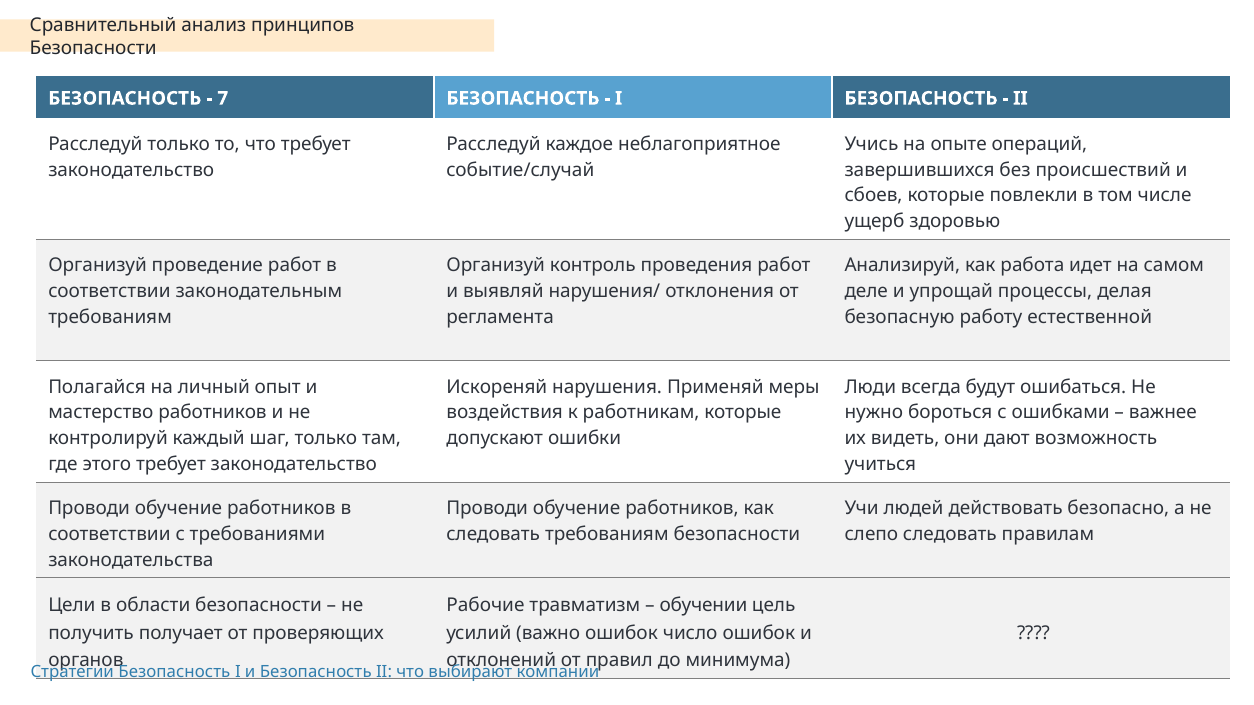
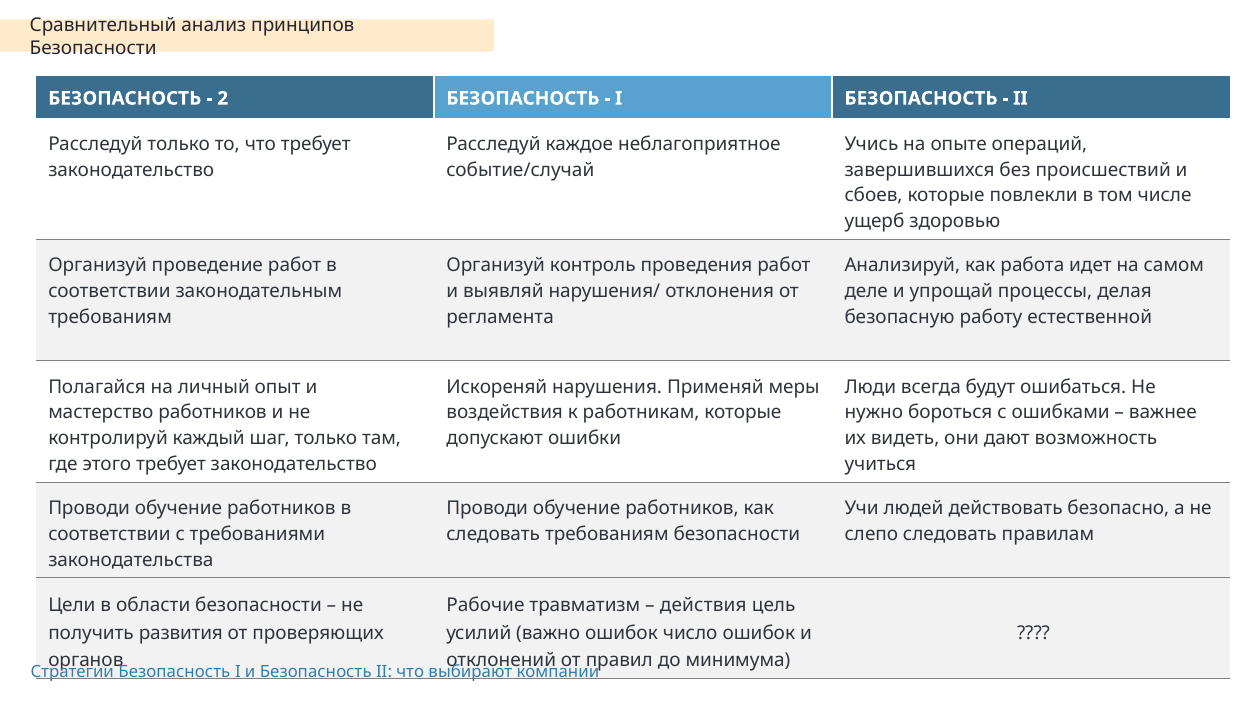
7: 7 -> 2
обучении: обучении -> действия
получает: получает -> развития
